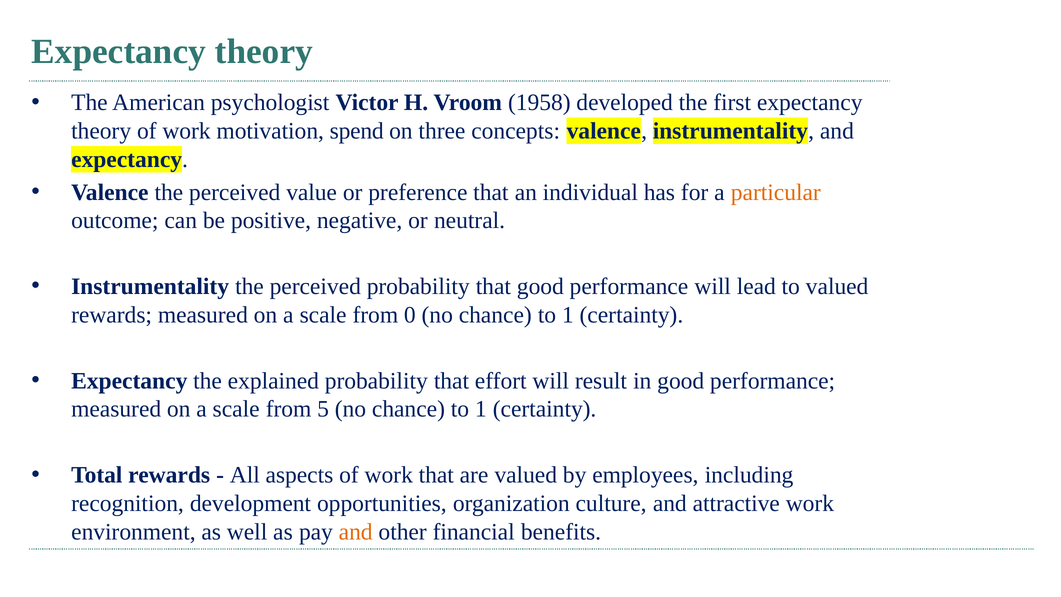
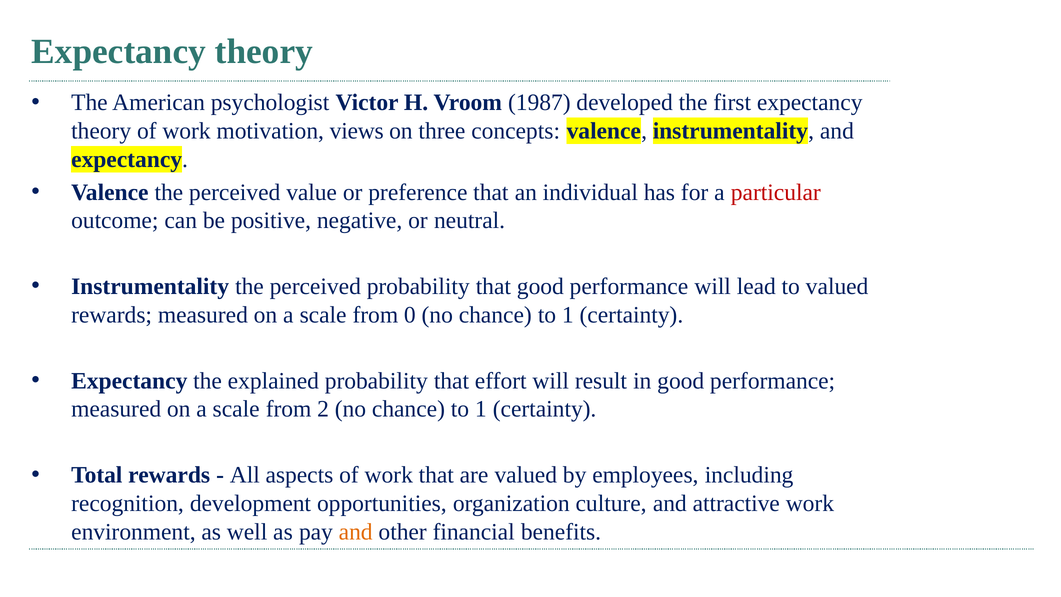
1958: 1958 -> 1987
spend: spend -> views
particular colour: orange -> red
5: 5 -> 2
